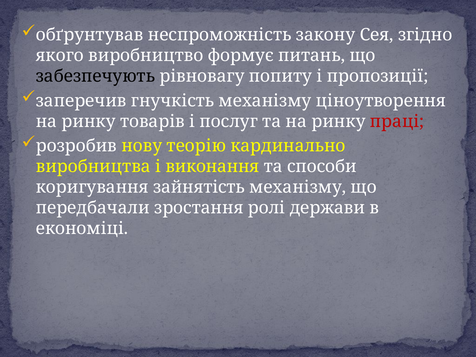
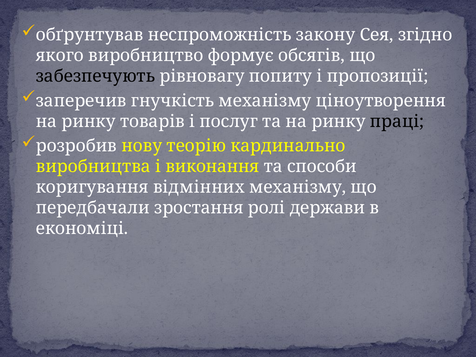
питань: питань -> обсягів
праці colour: red -> black
зайнятість: зайнятість -> відмінних
